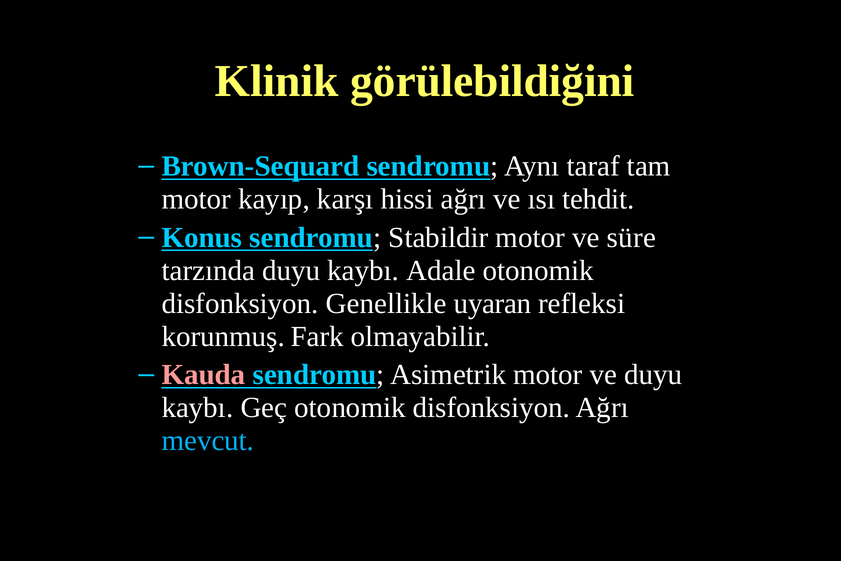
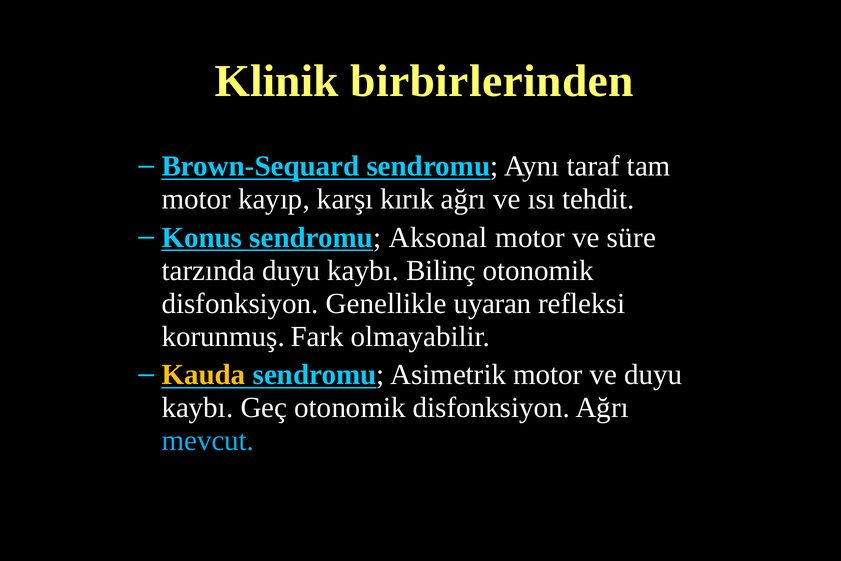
görülebildiğini: görülebildiğini -> birbirlerinden
hissi: hissi -> kırık
Stabildir: Stabildir -> Aksonal
Adale: Adale -> Bilinç
Kauda colour: pink -> yellow
